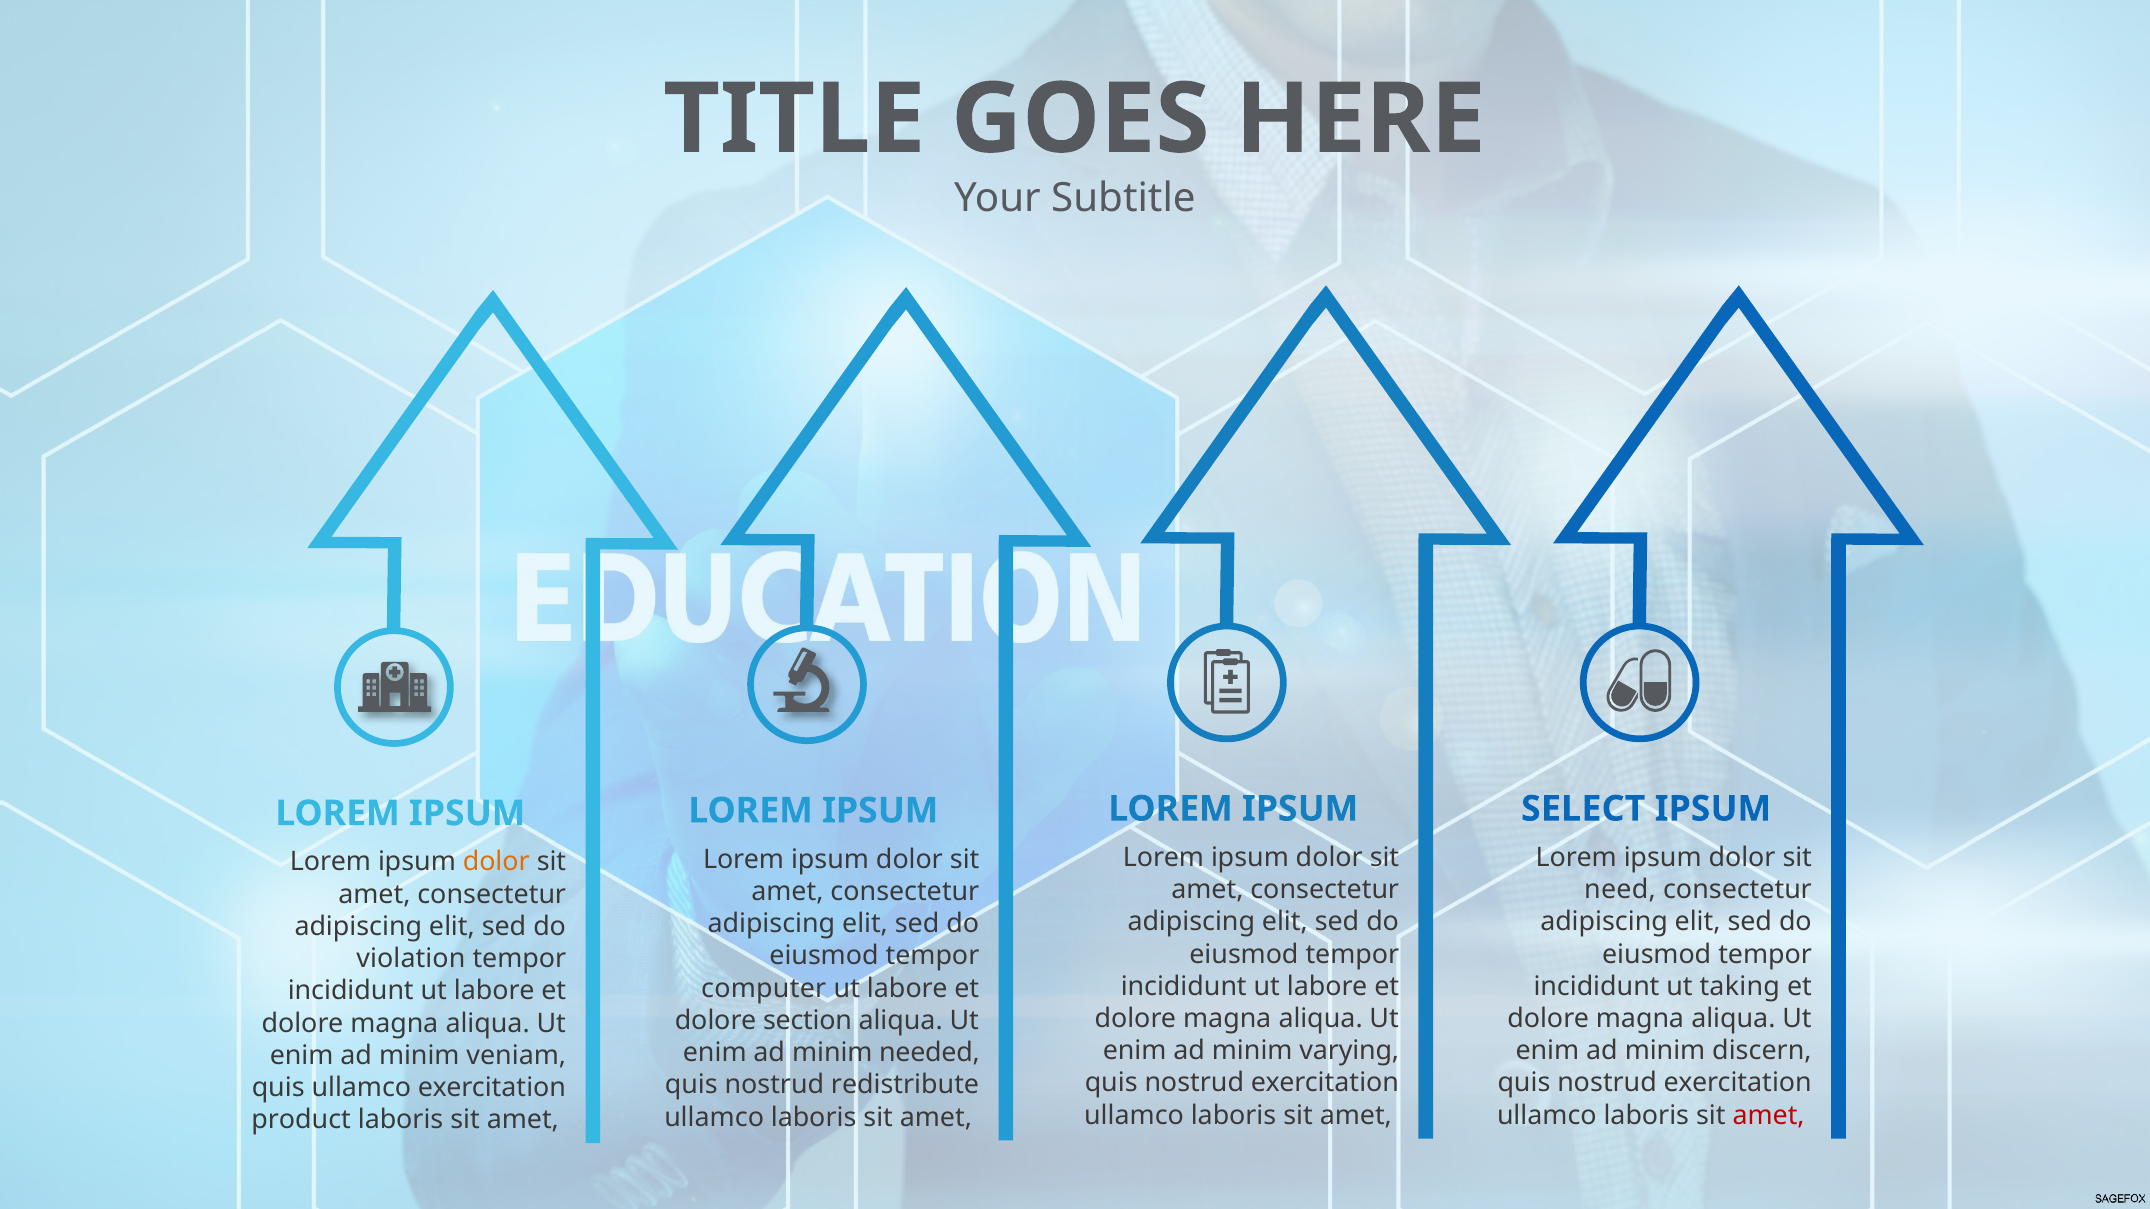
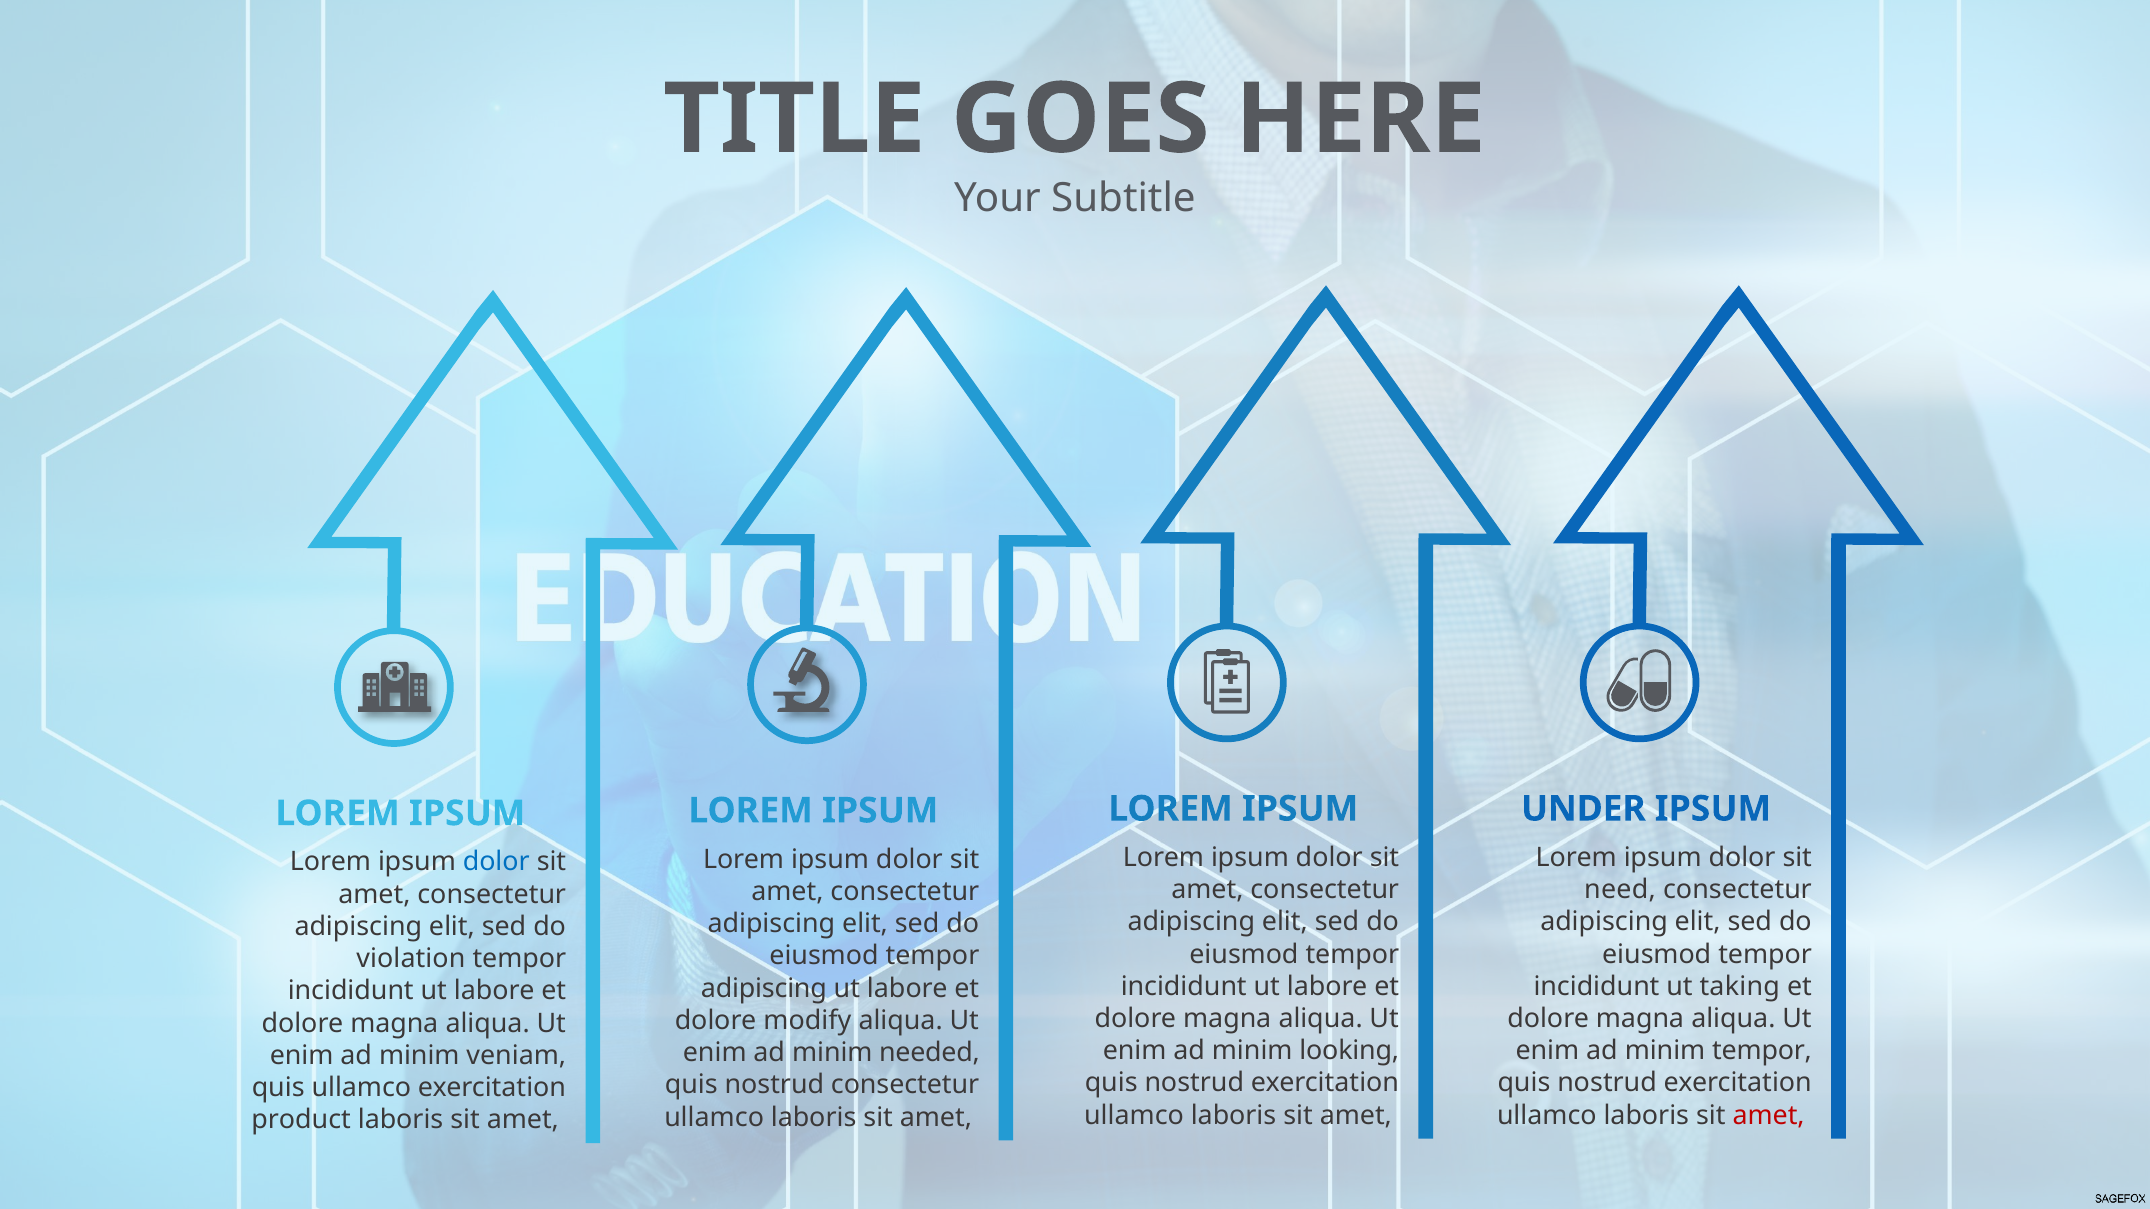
SELECT: SELECT -> UNDER
dolor at (496, 862) colour: orange -> blue
computer at (764, 989): computer -> adipiscing
section: section -> modify
varying: varying -> looking
minim discern: discern -> tempor
nostrud redistribute: redistribute -> consectetur
